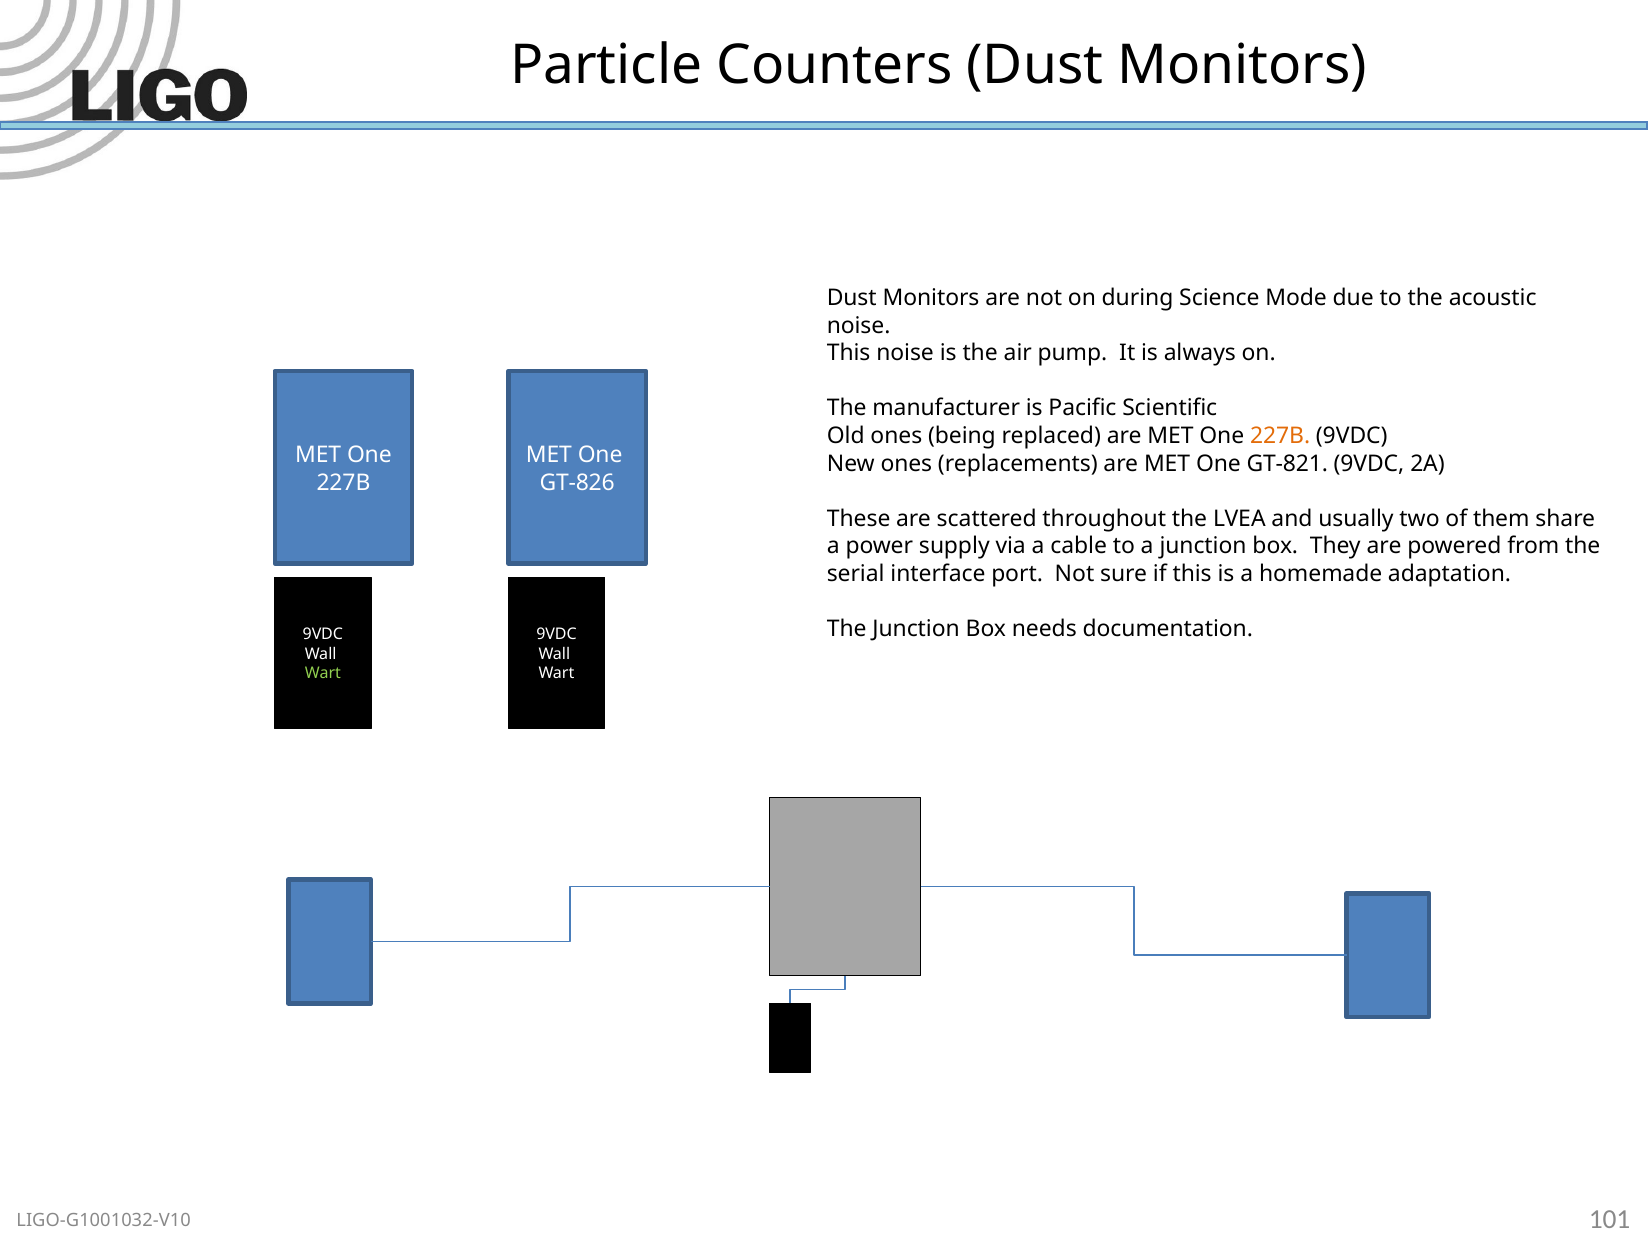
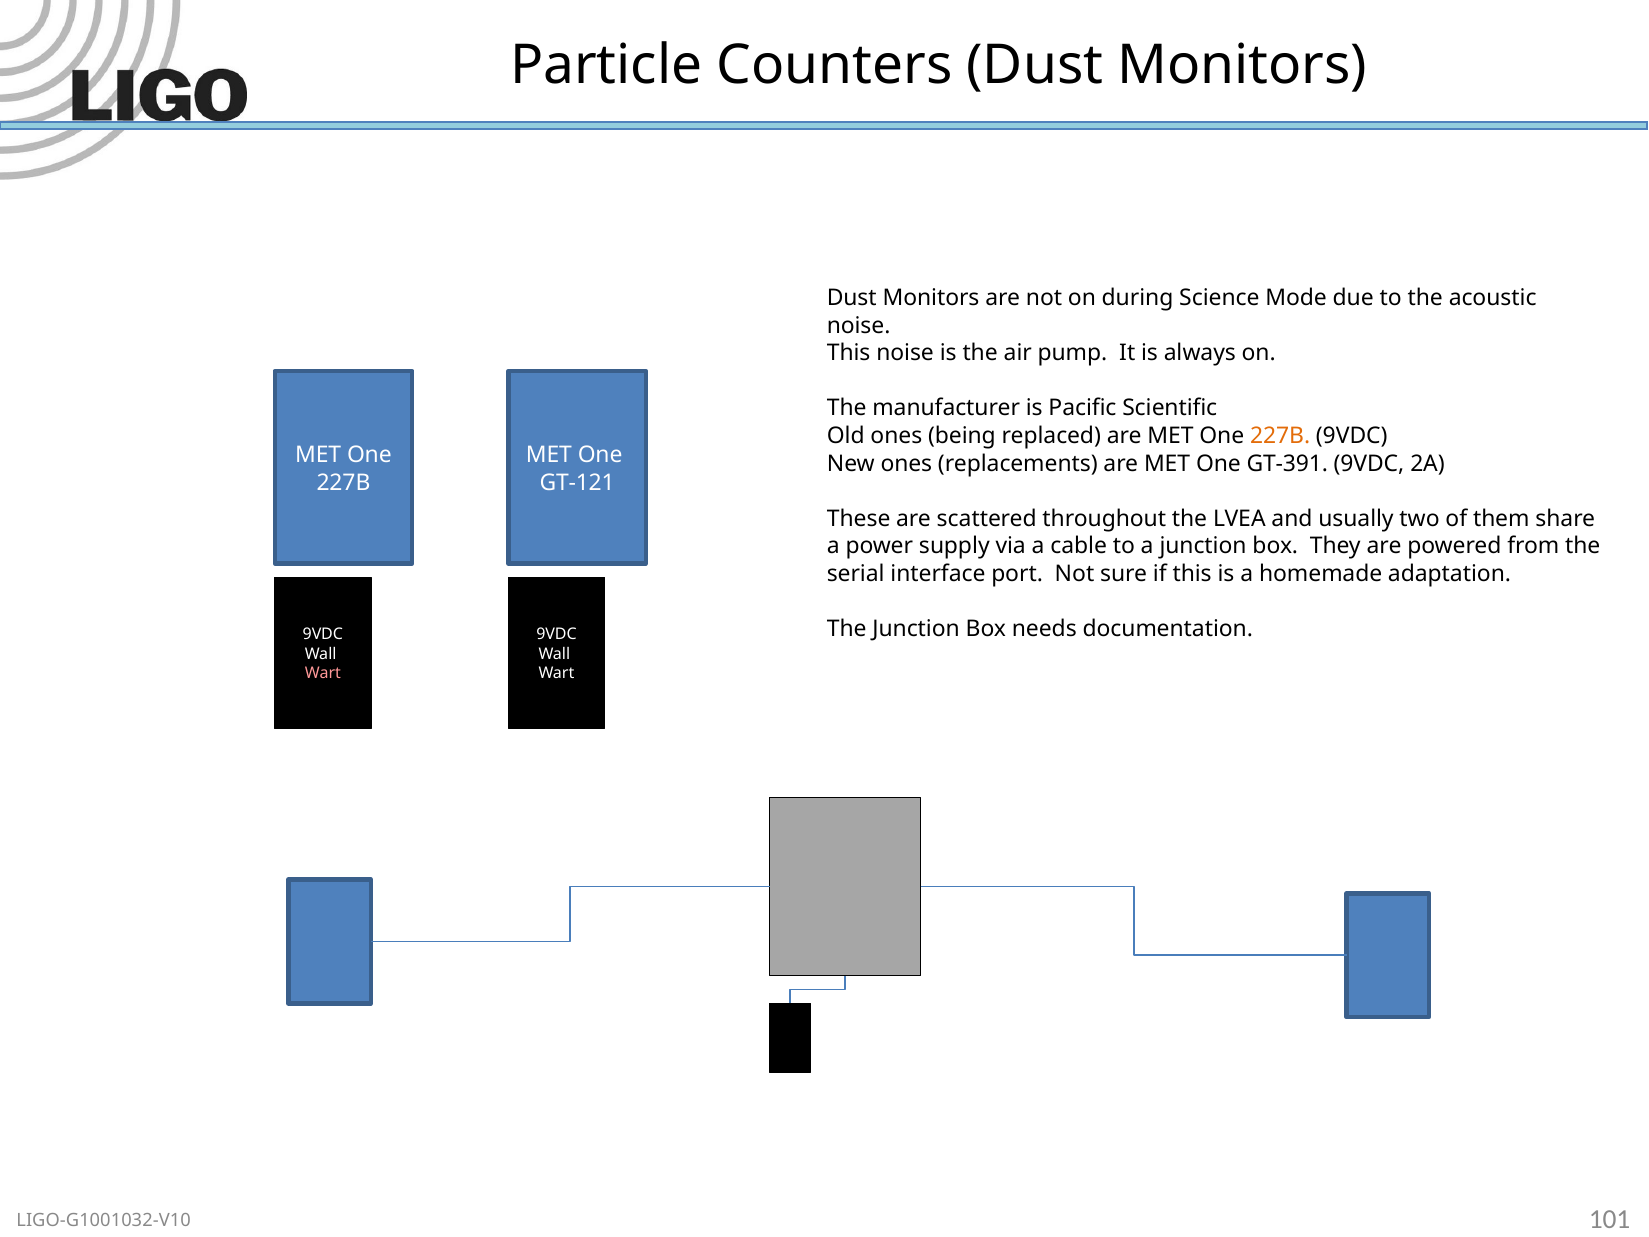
GT-821: GT-821 -> GT-391
GT-826: GT-826 -> GT-121
Wart at (323, 673) colour: light green -> pink
